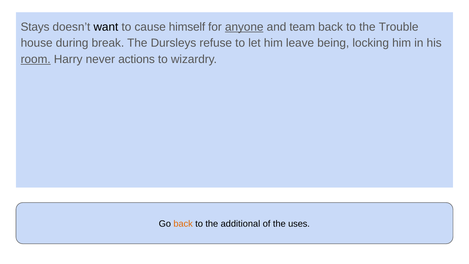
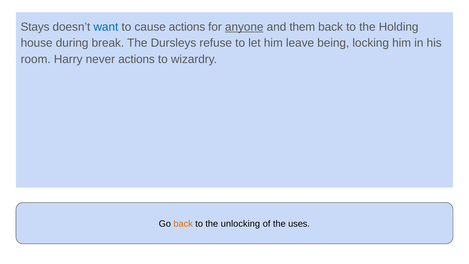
want colour: black -> blue
cause himself: himself -> actions
team: team -> them
Trouble: Trouble -> Holding
room underline: present -> none
additional: additional -> unlocking
